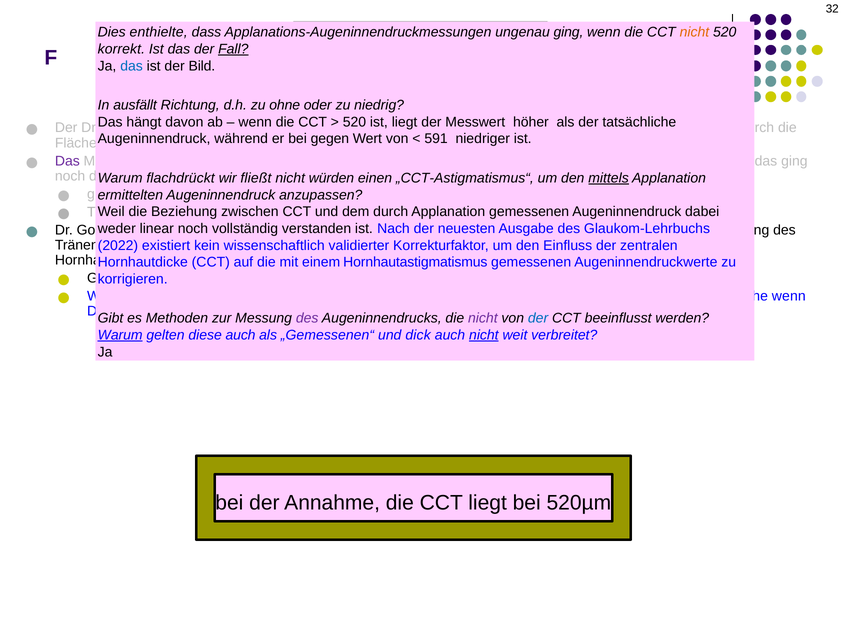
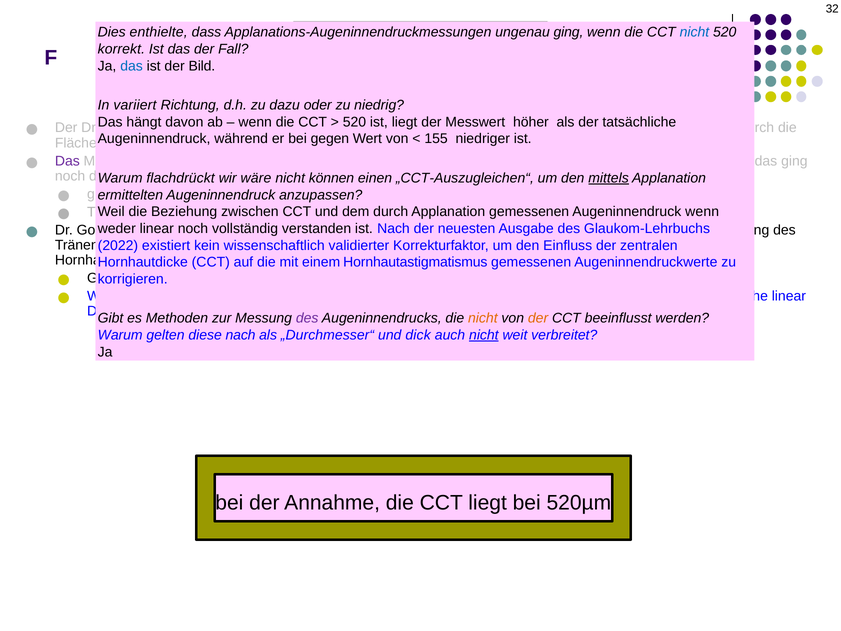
nicht at (694, 32) colour: orange -> blue
Fall underline: present -> none
ausfällt: ausfällt -> variiert
ohne: ohne -> dazu
591: 591 -> 155
fließt: fließt -> wäre
würden: würden -> können
„CCT-Astigmatismus“: „CCT-Astigmatismus“ -> „CCT-Auszugleichen“
Augeninnendruck dabei: dabei -> wenn
wenn at (789, 296): wenn -> linear
nicht at (483, 318) colour: purple -> orange
der at (538, 318) colour: blue -> orange
Warum at (120, 335) underline: present -> none
diese auch: auch -> nach
„Gemessenen“: „Gemessenen“ -> „Durchmesser“
Sollte: Sollte -> Dabei
